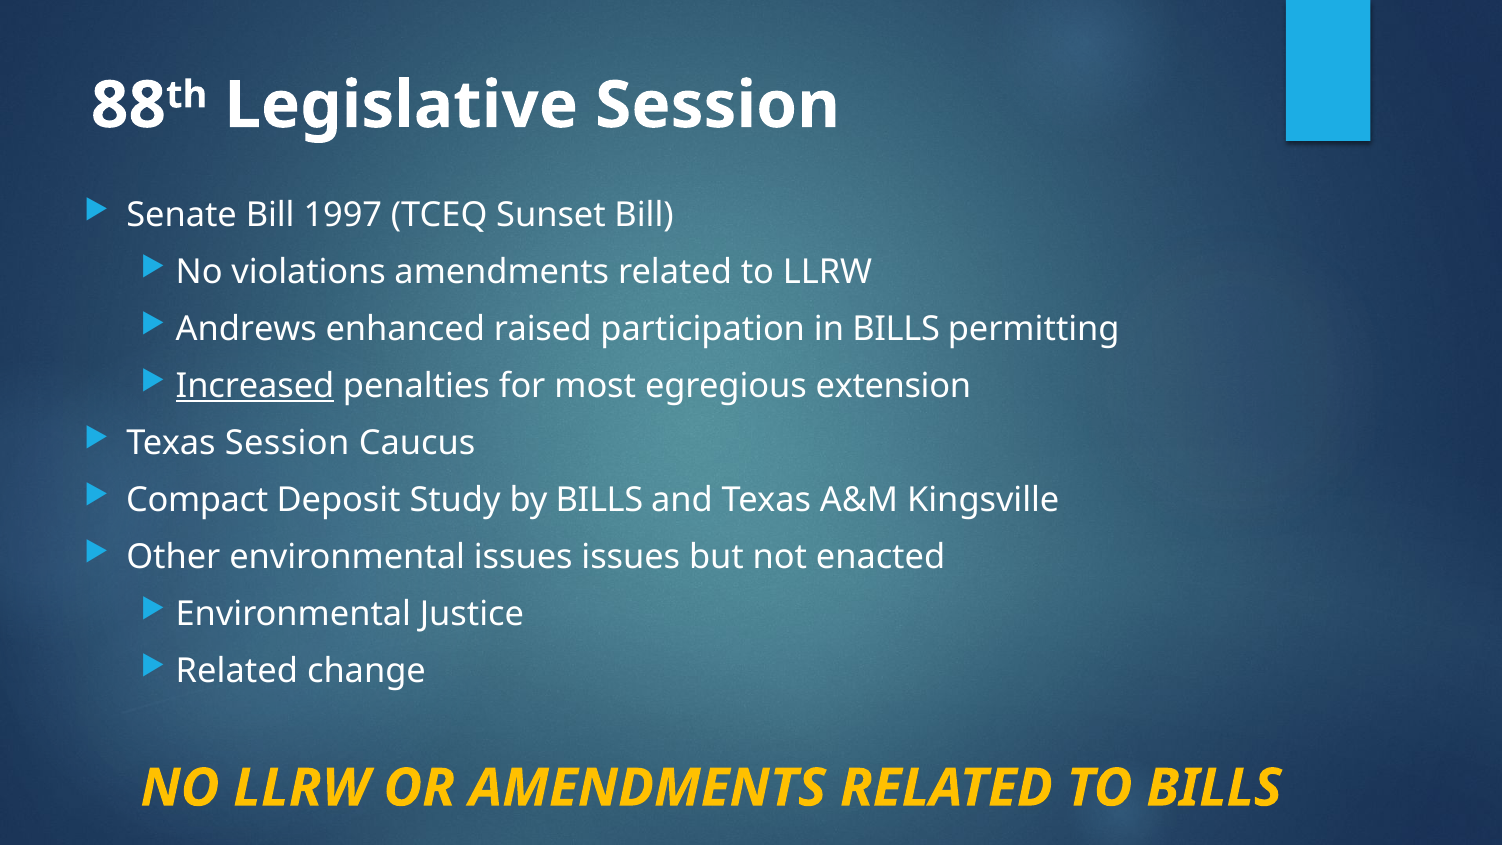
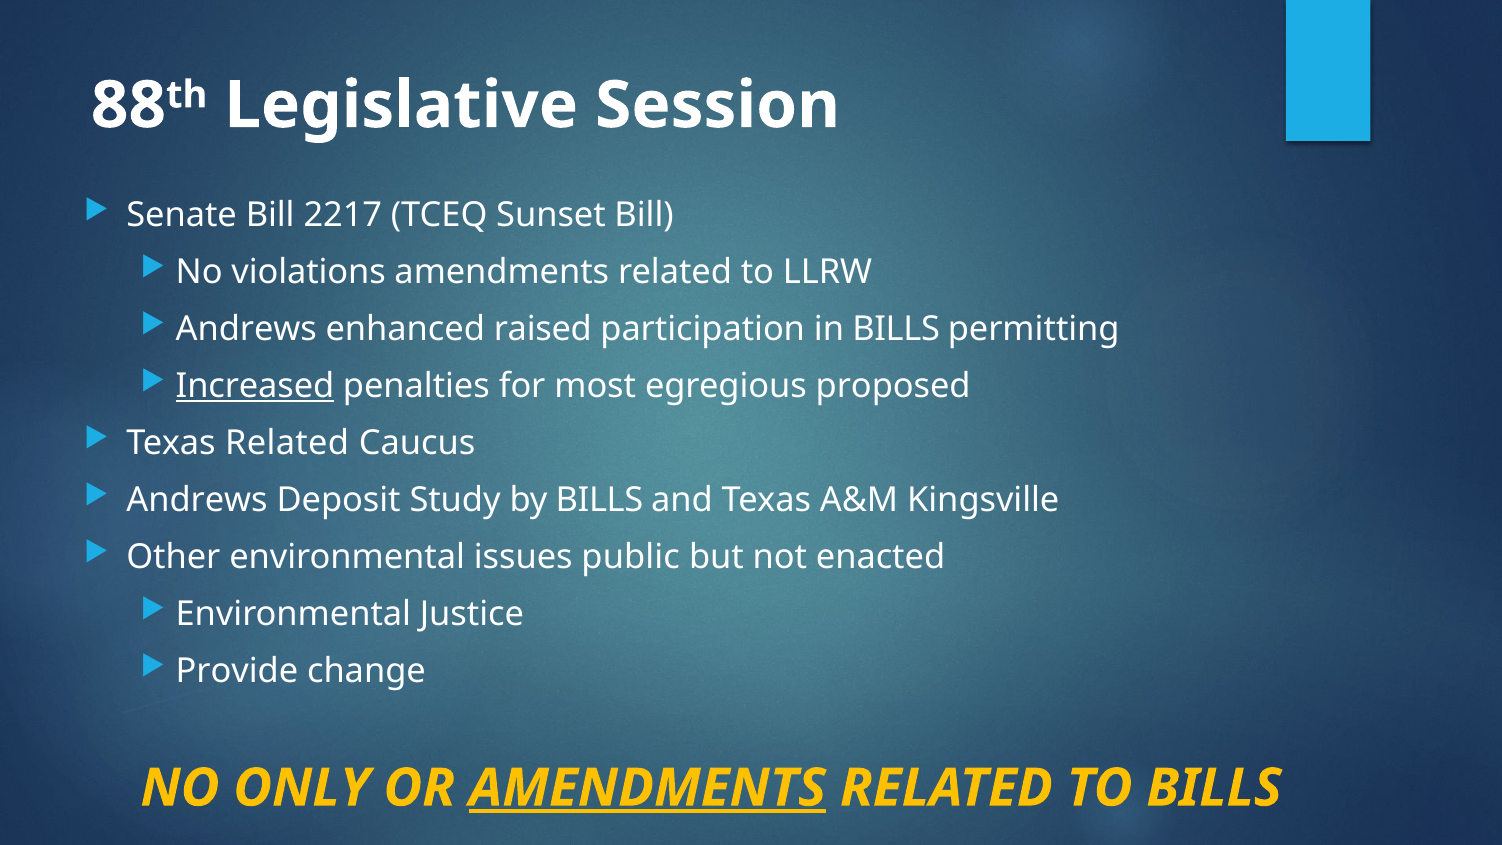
1997: 1997 -> 2217
extension: extension -> proposed
Texas Session: Session -> Related
Compact at (197, 500): Compact -> Andrews
issues issues: issues -> public
Related at (237, 671): Related -> Provide
NO LLRW: LLRW -> ONLY
AMENDMENTS at (648, 788) underline: none -> present
